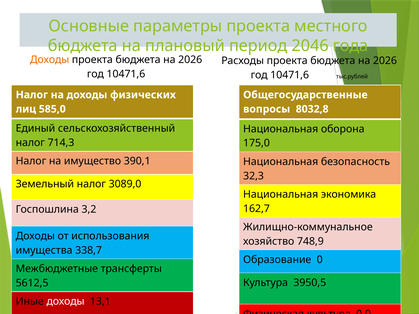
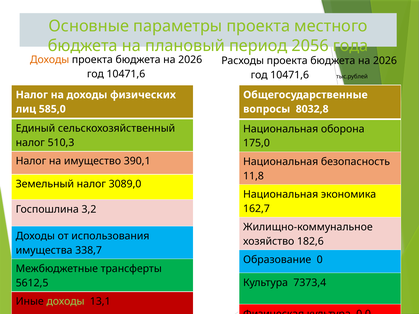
2046: 2046 -> 2056
714,3: 714,3 -> 510,3
32,3: 32,3 -> 11,8
748,9: 748,9 -> 182,6
3950,5: 3950,5 -> 7373,4
доходы at (66, 302) colour: white -> light green
